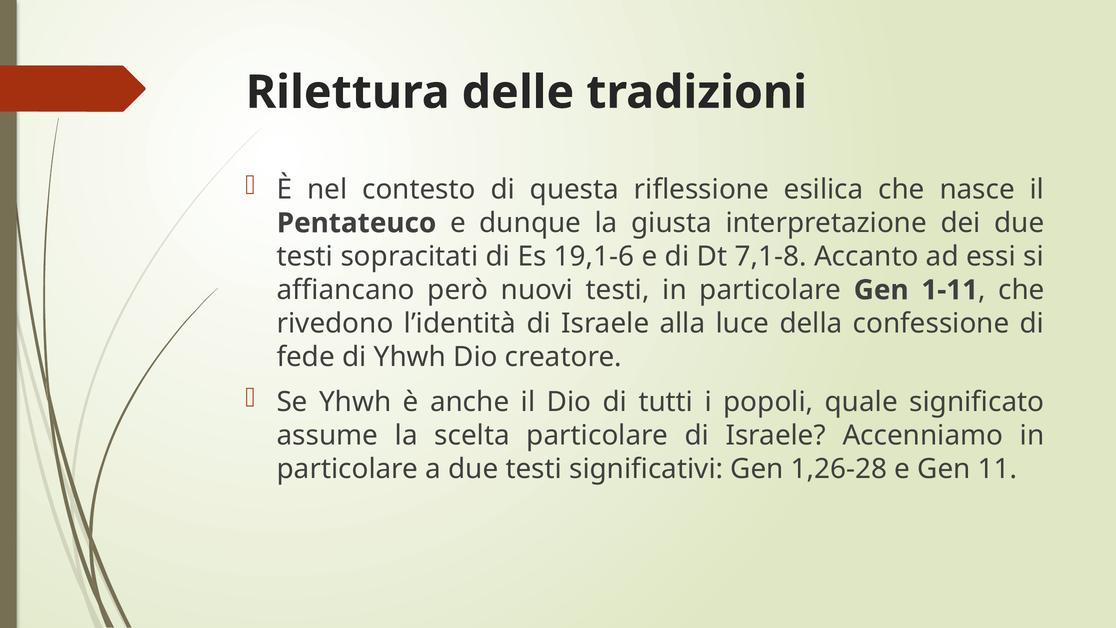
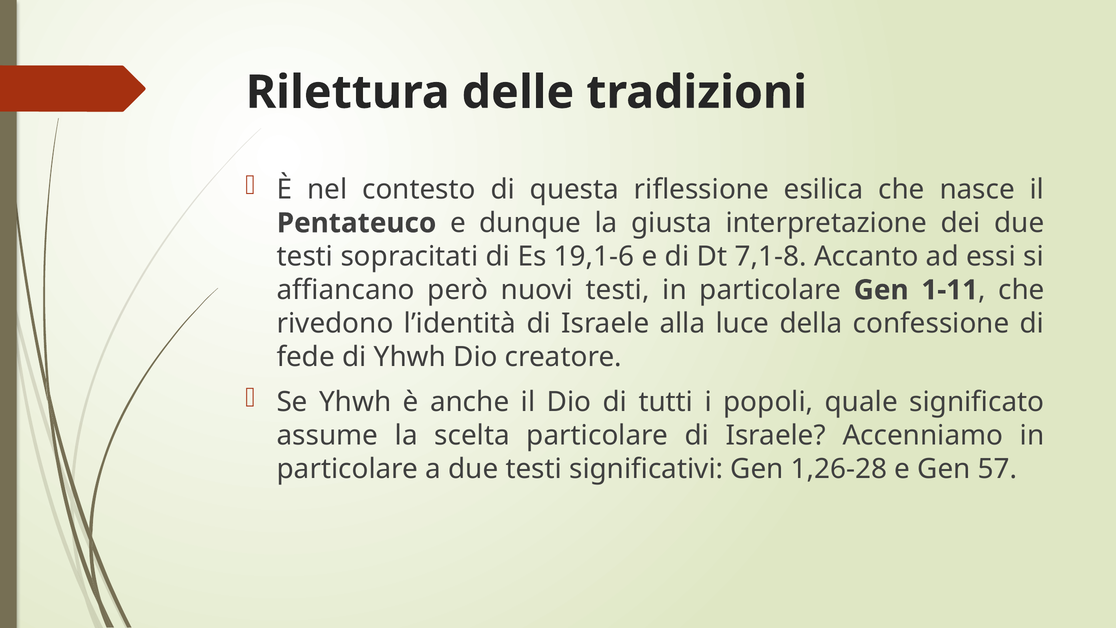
11: 11 -> 57
